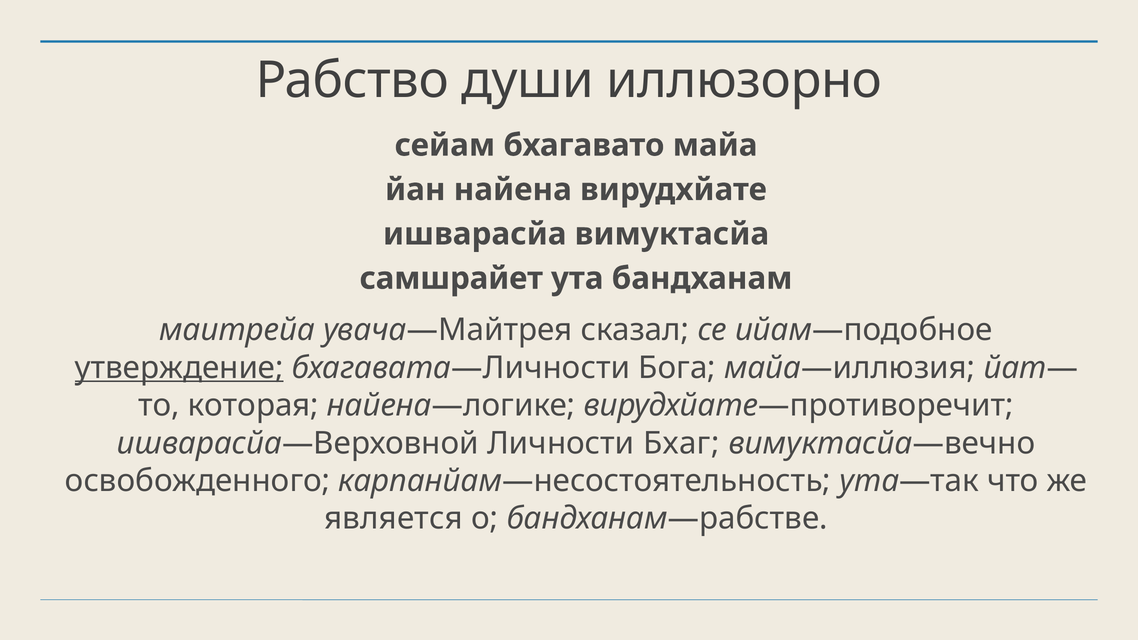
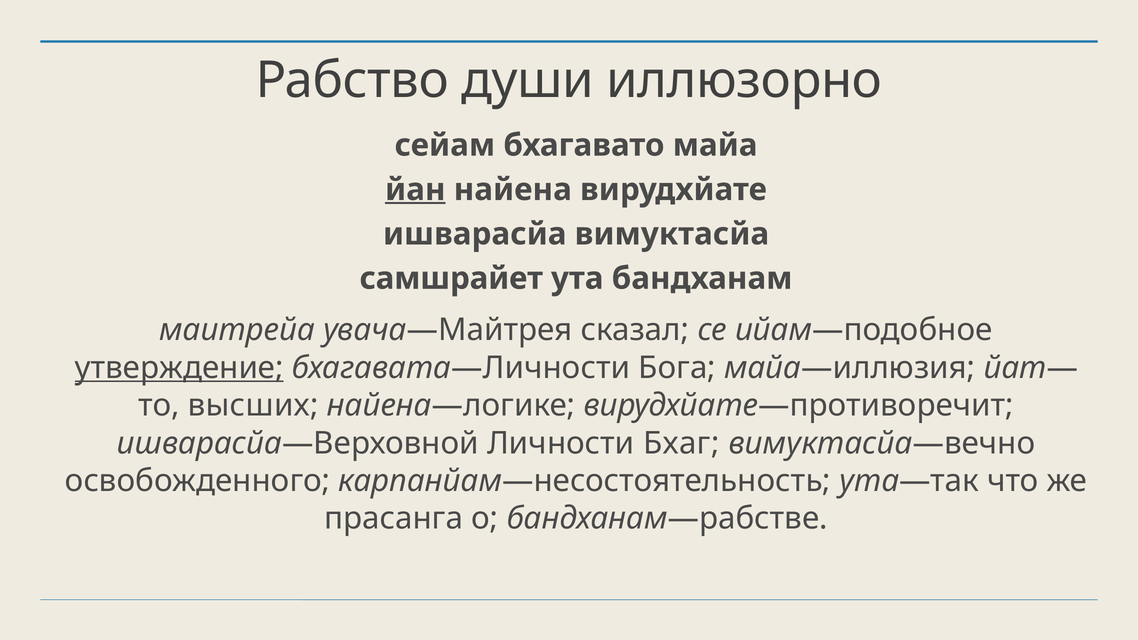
йан underline: none -> present
которая: которая -> высших
является: является -> прасанга
